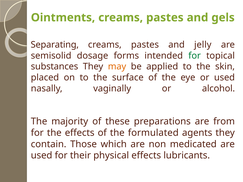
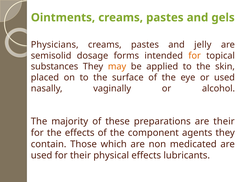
Separating: Separating -> Physicians
for at (195, 56) colour: green -> orange
are from: from -> their
formulated: formulated -> component
